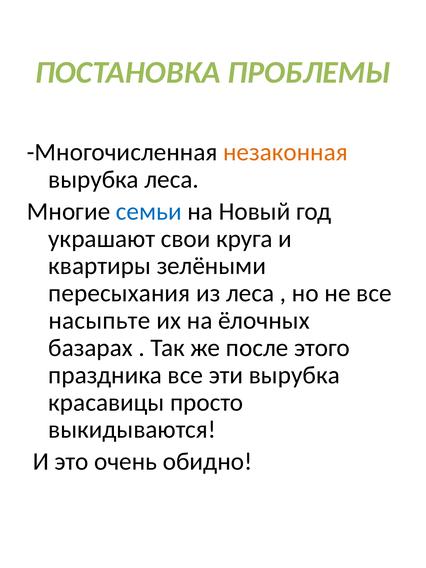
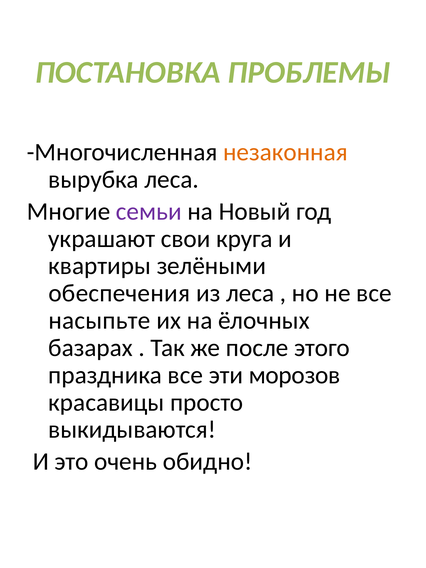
семьи colour: blue -> purple
пересыхания: пересыхания -> обеспечения
эти вырубка: вырубка -> морозов
